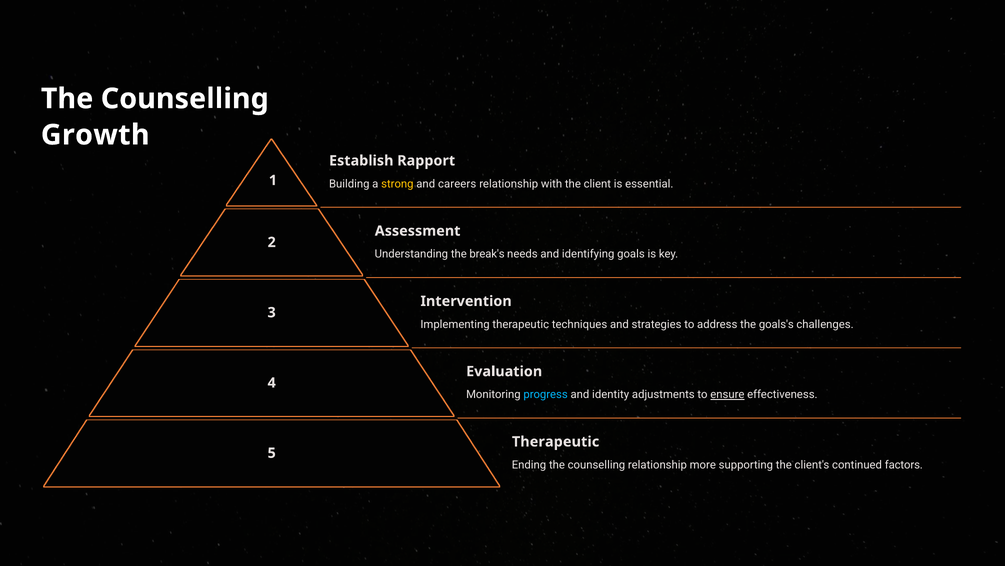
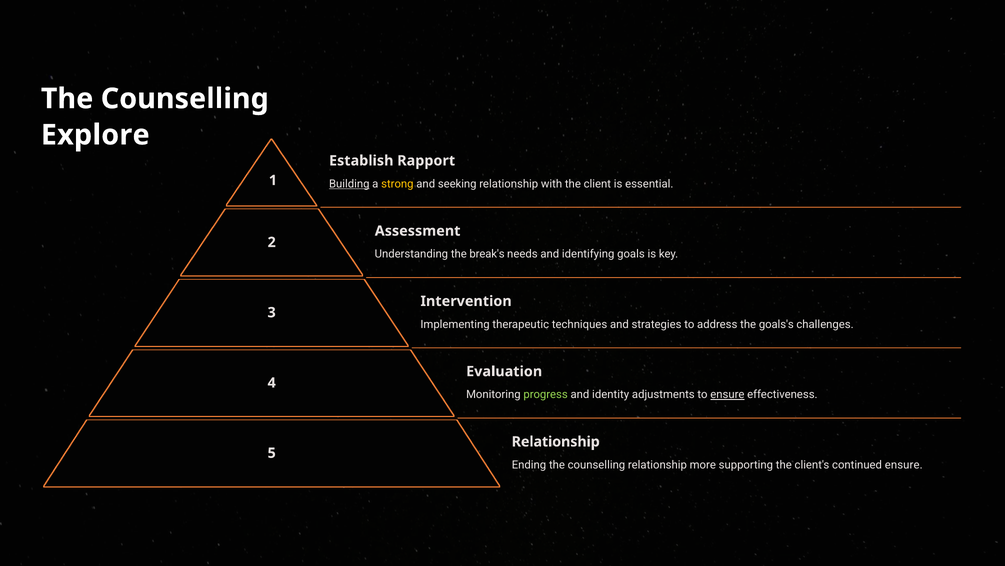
Growth: Growth -> Explore
Building underline: none -> present
careers: careers -> seeking
progress colour: light blue -> light green
Therapeutic at (556, 441): Therapeutic -> Relationship
continued factors: factors -> ensure
